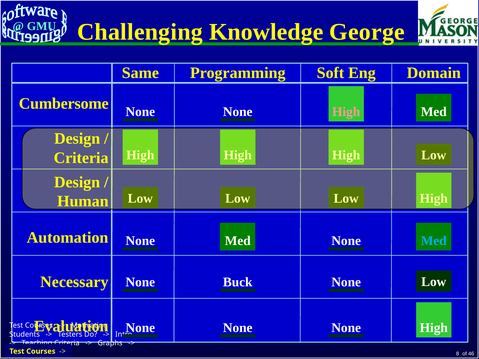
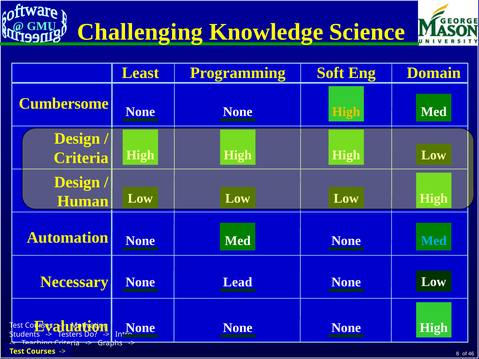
George: George -> Science
Same: Same -> Least
High at (346, 112) colour: pink -> yellow
Buck: Buck -> Lead
